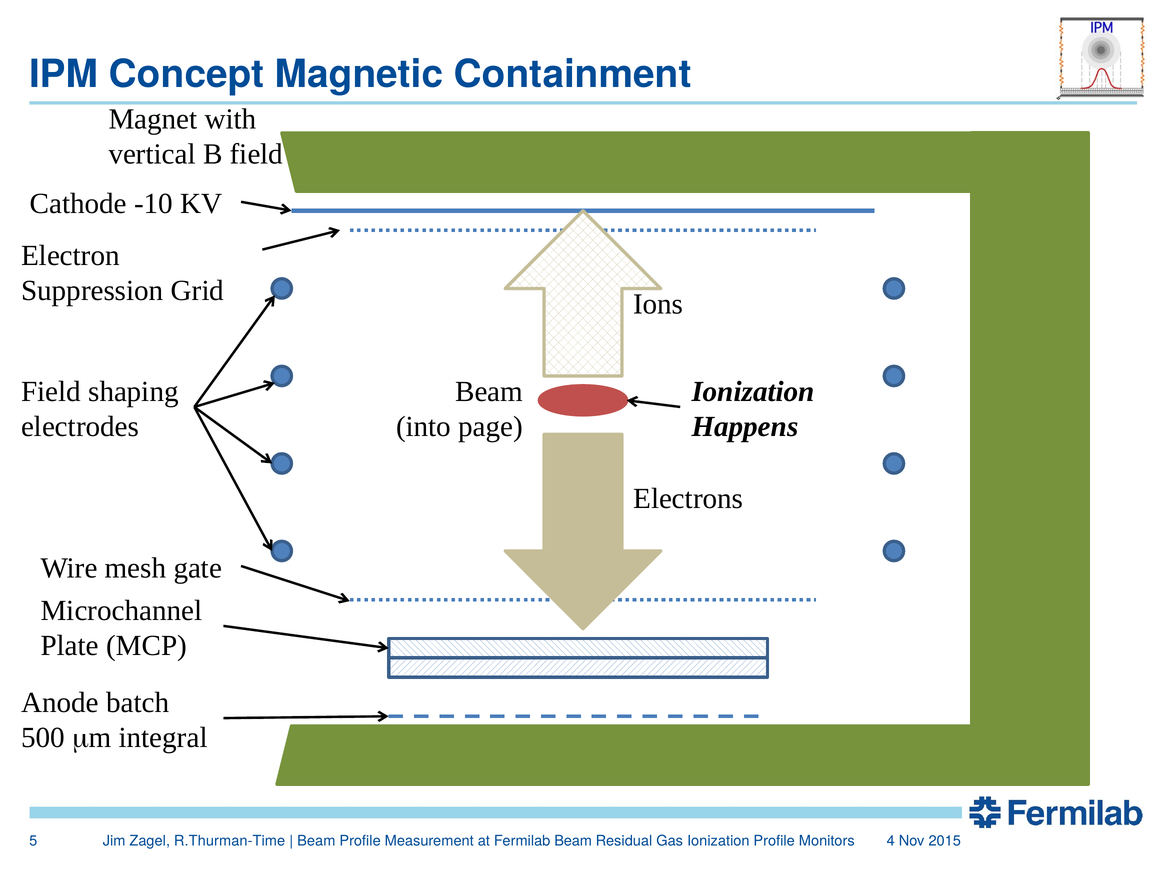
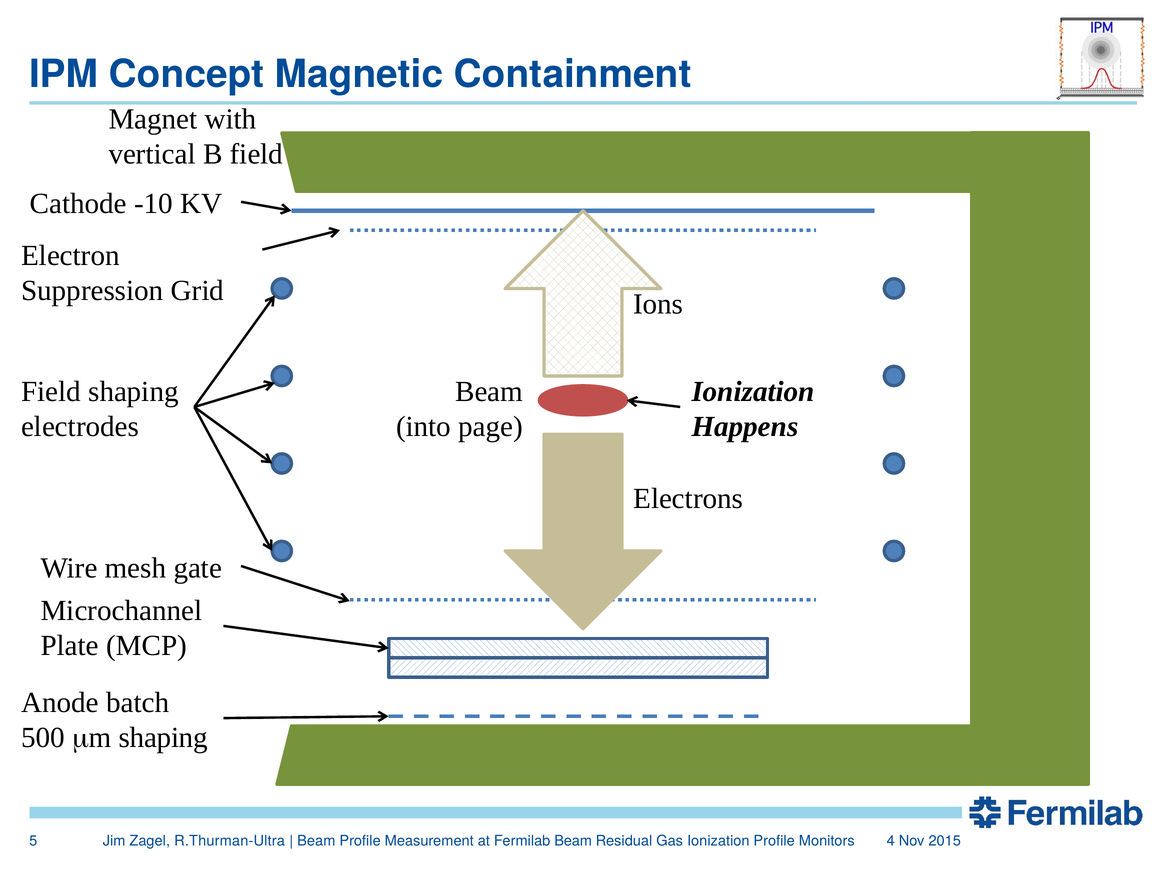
mm integral: integral -> shaping
R.Thurman-Time: R.Thurman-Time -> R.Thurman-Ultra
